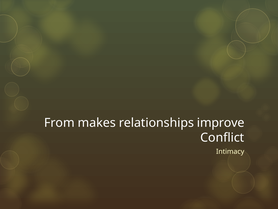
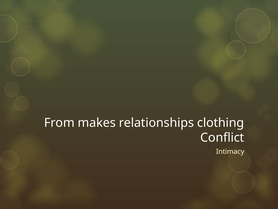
improve: improve -> clothing
